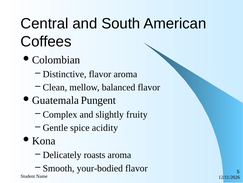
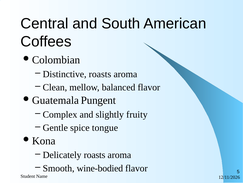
Distinctive flavor: flavor -> roasts
acidity: acidity -> tongue
your-bodied: your-bodied -> wine-bodied
